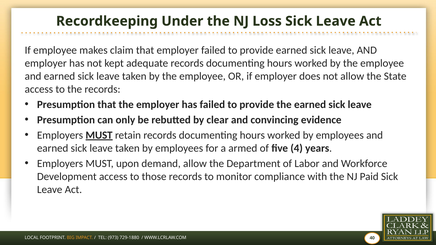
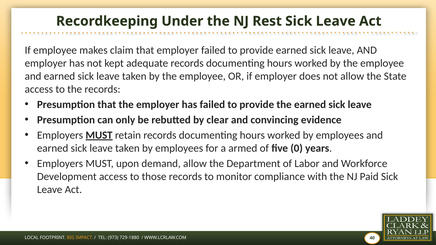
Loss: Loss -> Rest
4: 4 -> 0
